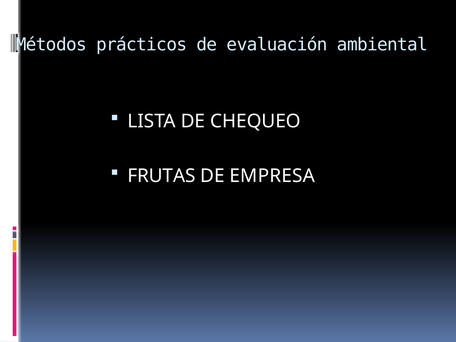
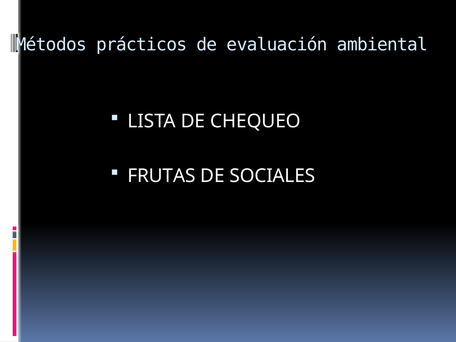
EMPRESA: EMPRESA -> SOCIALES
